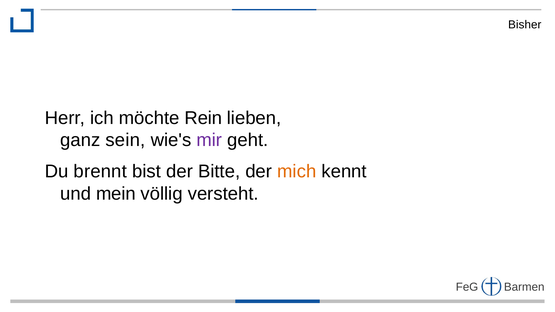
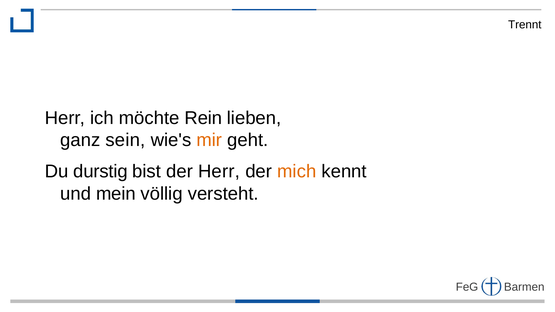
Bisher: Bisher -> Trennt
mir colour: purple -> orange
brennt: brennt -> durstig
der Bitte: Bitte -> Herr
